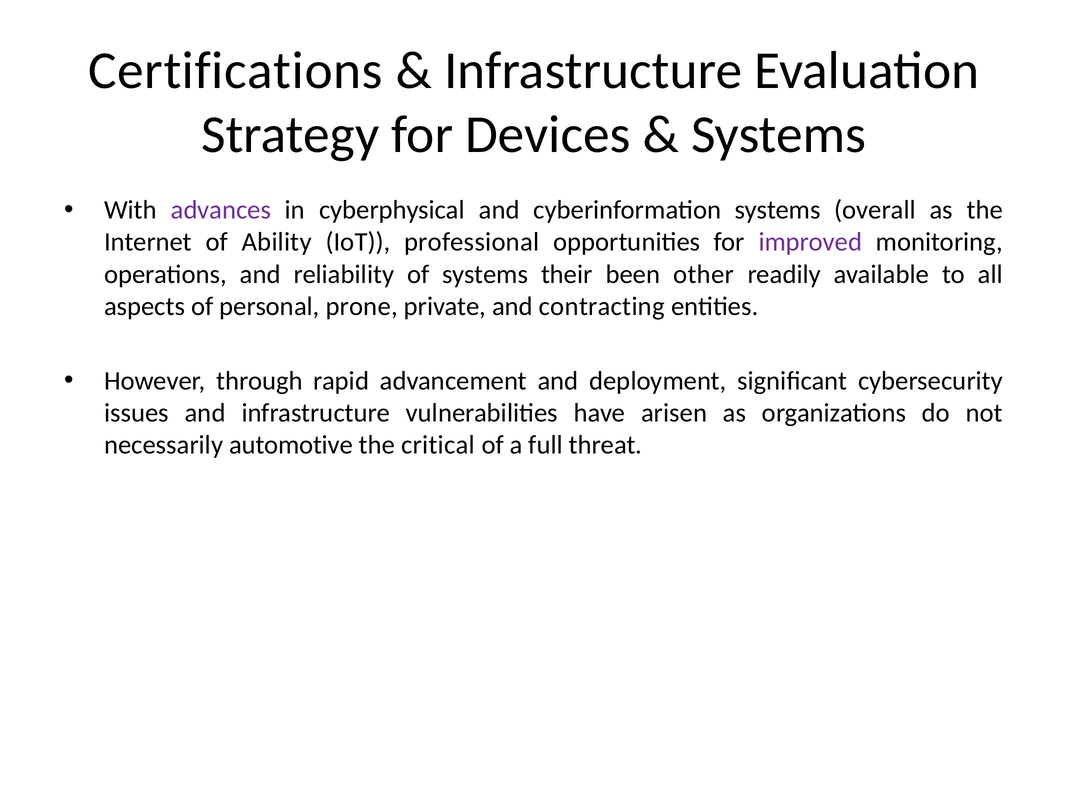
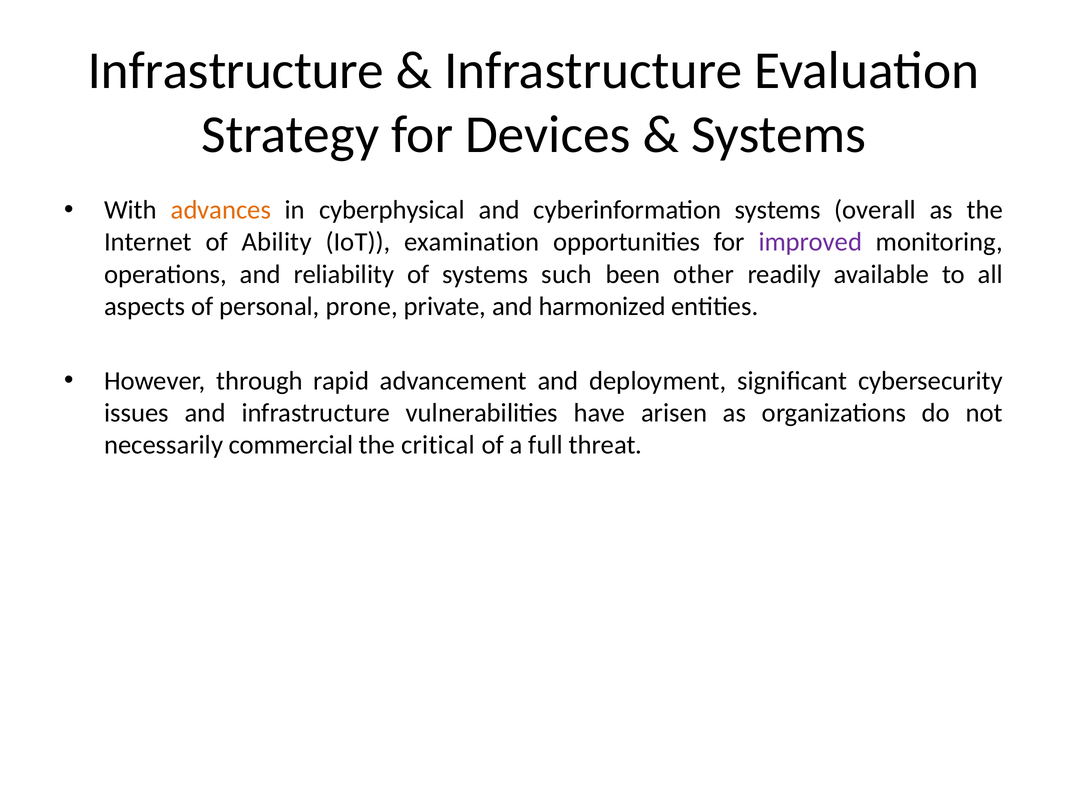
Certifications at (235, 71): Certifications -> Infrastructure
advances colour: purple -> orange
professional: professional -> examination
their: their -> such
contracting: contracting -> harmonized
automotive: automotive -> commercial
